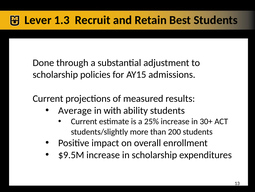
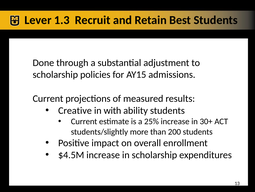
Average: Average -> Creative
$9.5M: $9.5M -> $4.5M
